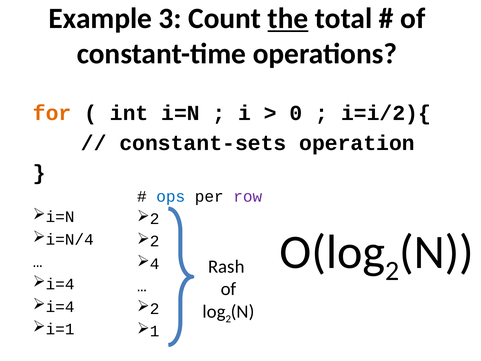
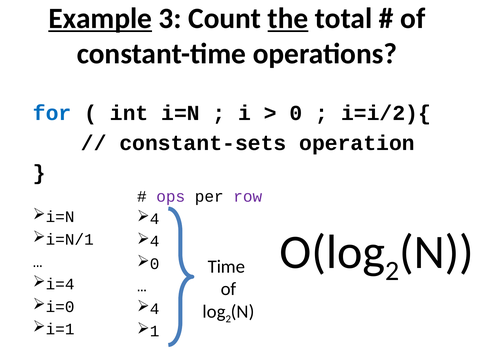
Example underline: none -> present
for colour: orange -> blue
ops colour: blue -> purple
2 at (155, 219): 2 -> 4
i=N/4: i=N/4 -> i=N/1
2 at (155, 241): 2 -> 4
4 at (155, 264): 4 -> 0
Rash: Rash -> Time
i=4 at (60, 307): i=4 -> i=0
2 at (155, 309): 2 -> 4
